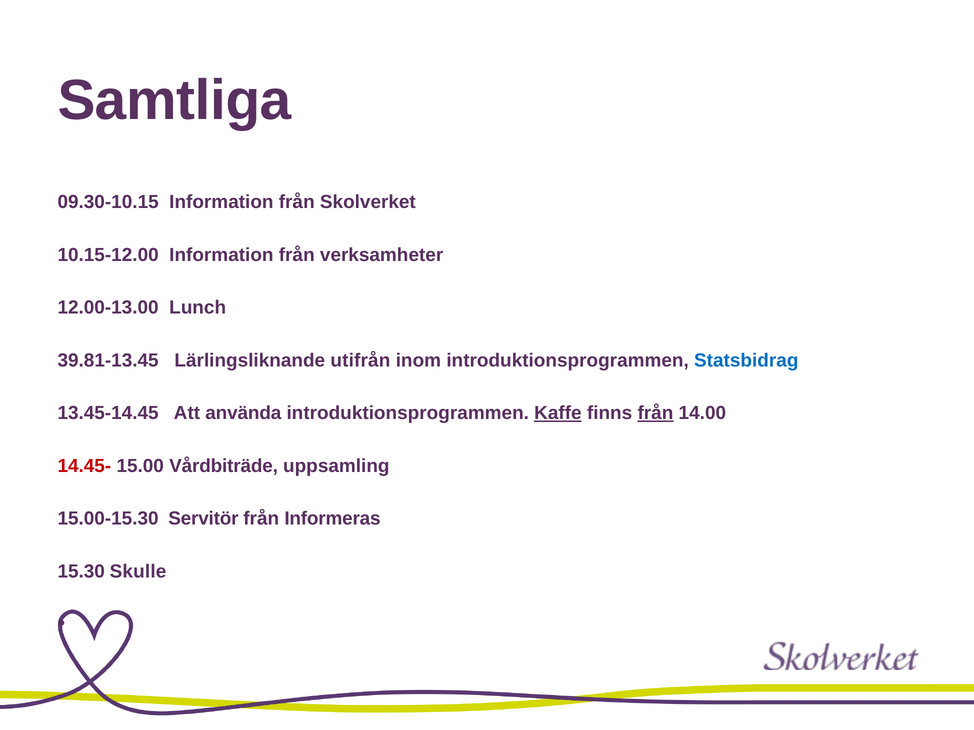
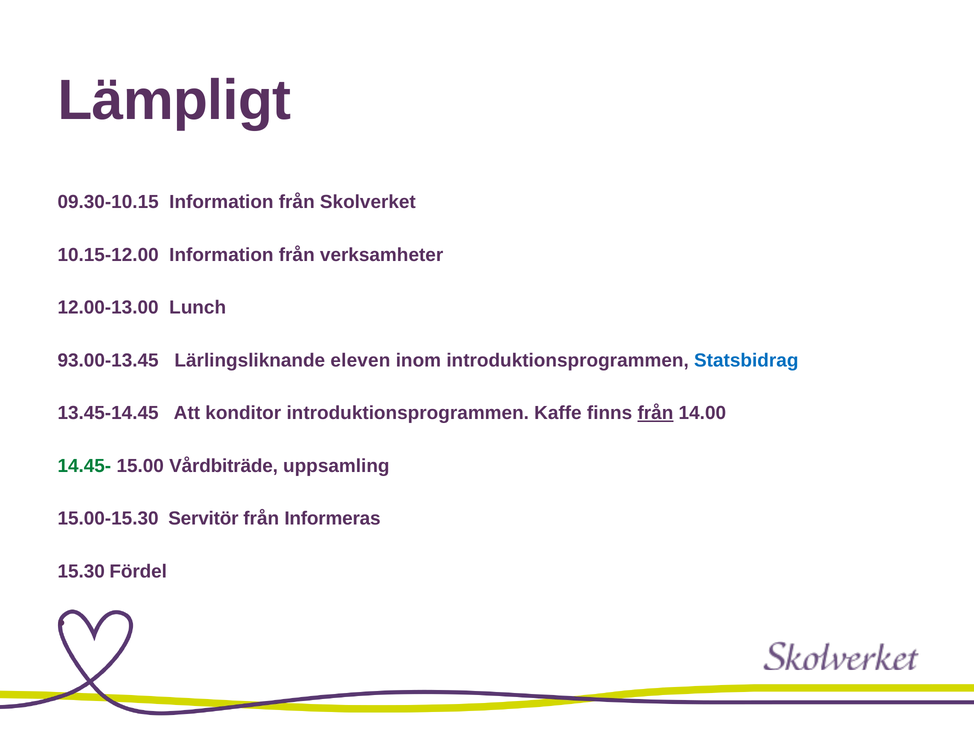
Samtliga: Samtliga -> Lämpligt
39.81-13.45: 39.81-13.45 -> 93.00-13.45
utifrån: utifrån -> eleven
använda: använda -> konditor
Kaffe underline: present -> none
14.45- colour: red -> green
Skulle: Skulle -> Fördel
